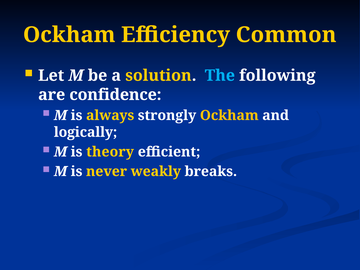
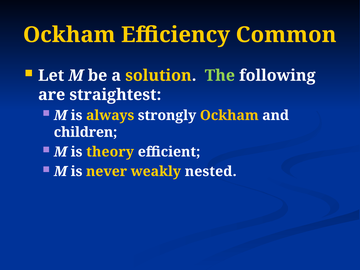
The colour: light blue -> light green
confidence: confidence -> straightest
logically: logically -> children
breaks: breaks -> nested
